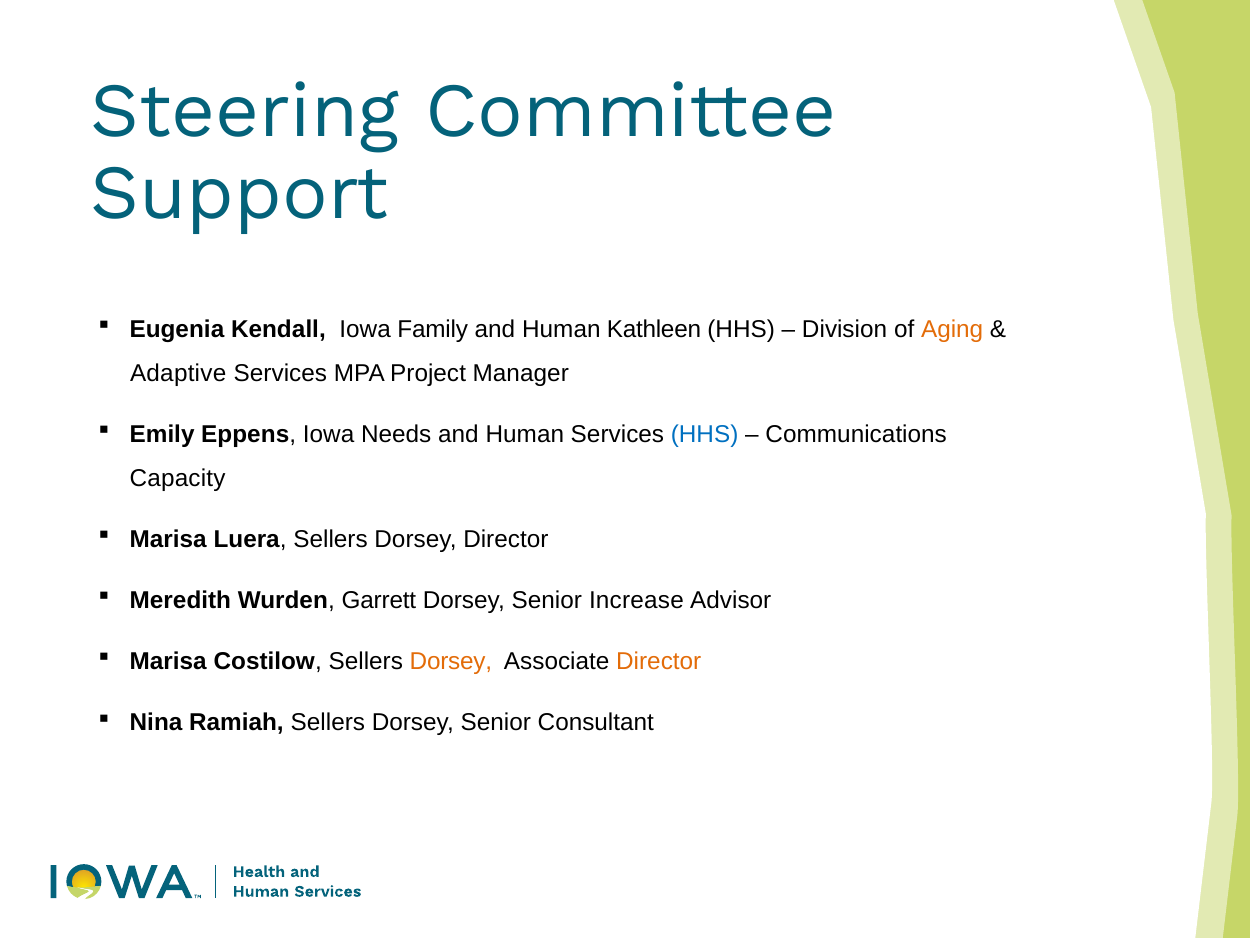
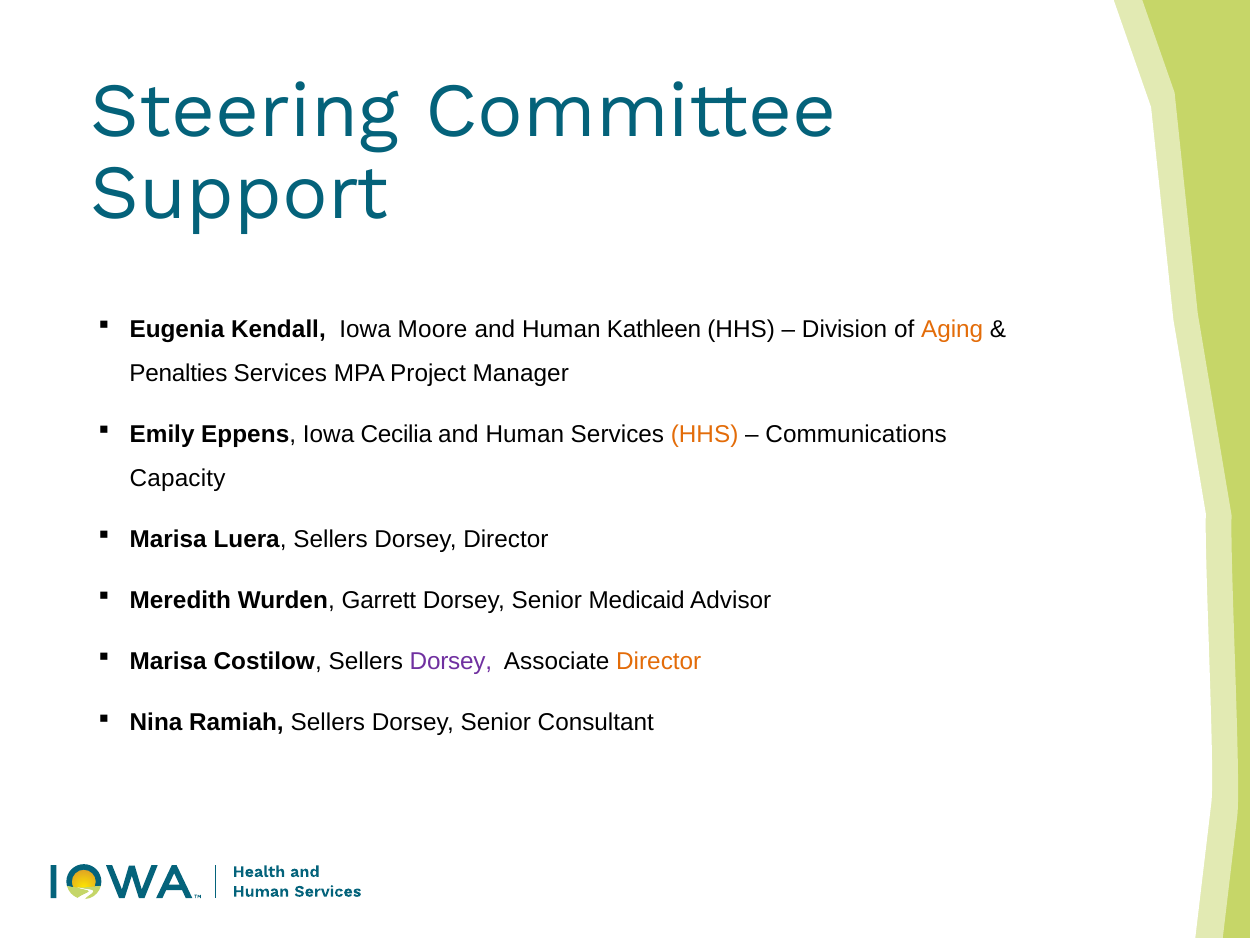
Family: Family -> Moore
Adaptive: Adaptive -> Penalties
Needs: Needs -> Cecilia
HHS at (705, 434) colour: blue -> orange
Increase: Increase -> Medicaid
Dorsey at (451, 661) colour: orange -> purple
